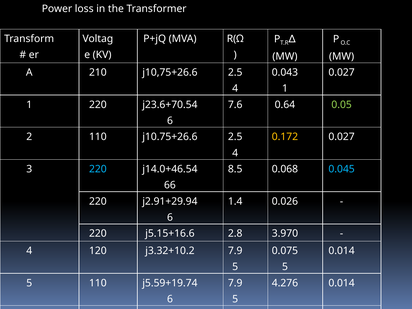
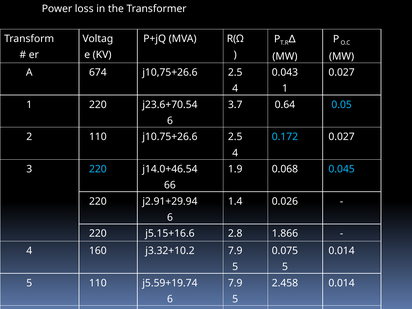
210: 210 -> 674
7.6: 7.6 -> 3.7
0.05 colour: light green -> light blue
0.172 colour: yellow -> light blue
8.5: 8.5 -> 1.9
3.970: 3.970 -> 1.866
120: 120 -> 160
4.276: 4.276 -> 2.458
